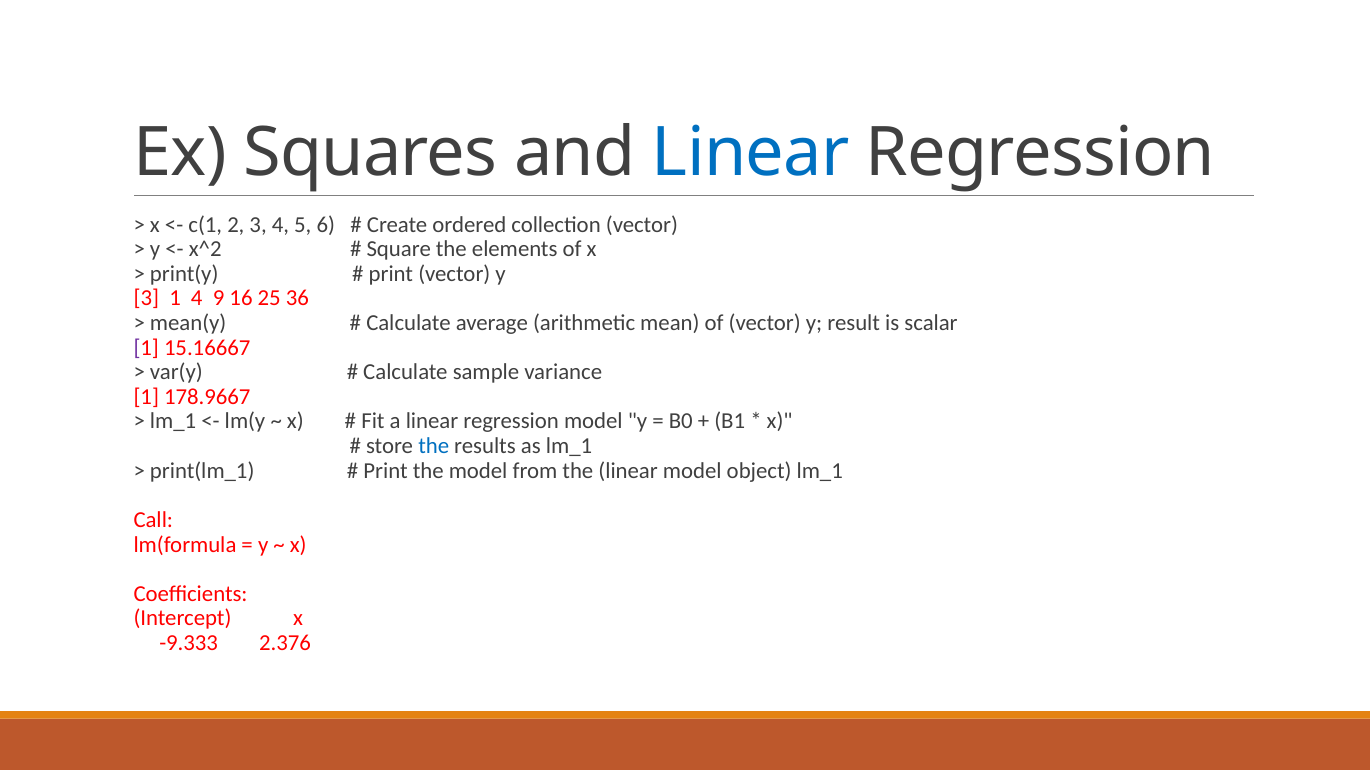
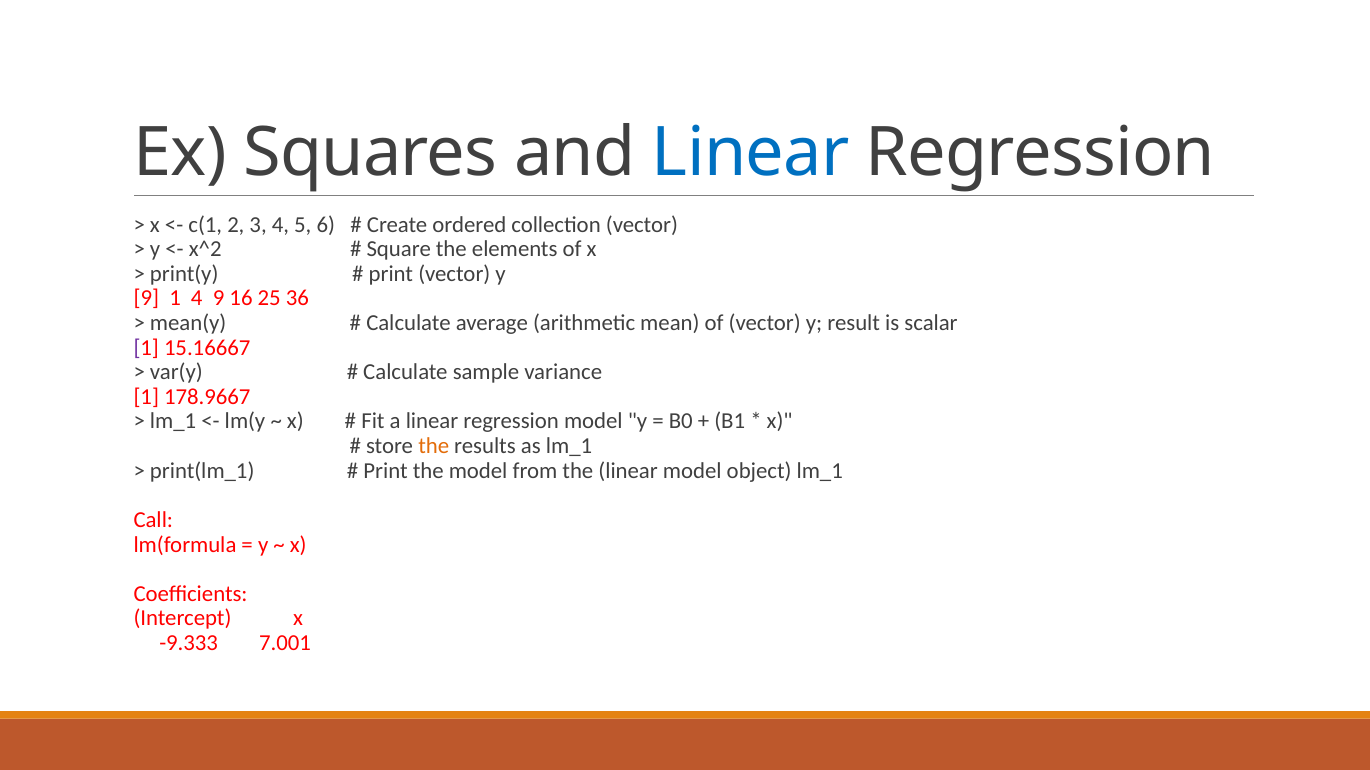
3 at (146, 299): 3 -> 9
the at (434, 446) colour: blue -> orange
2.376: 2.376 -> 7.001
